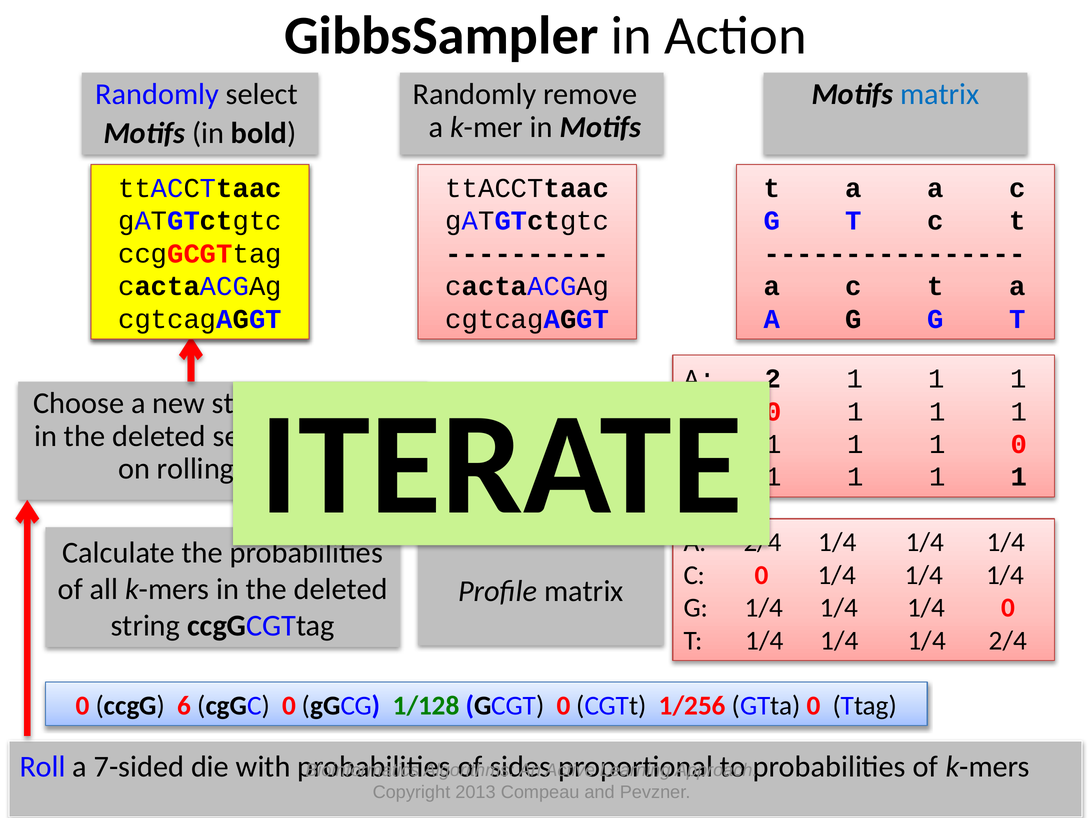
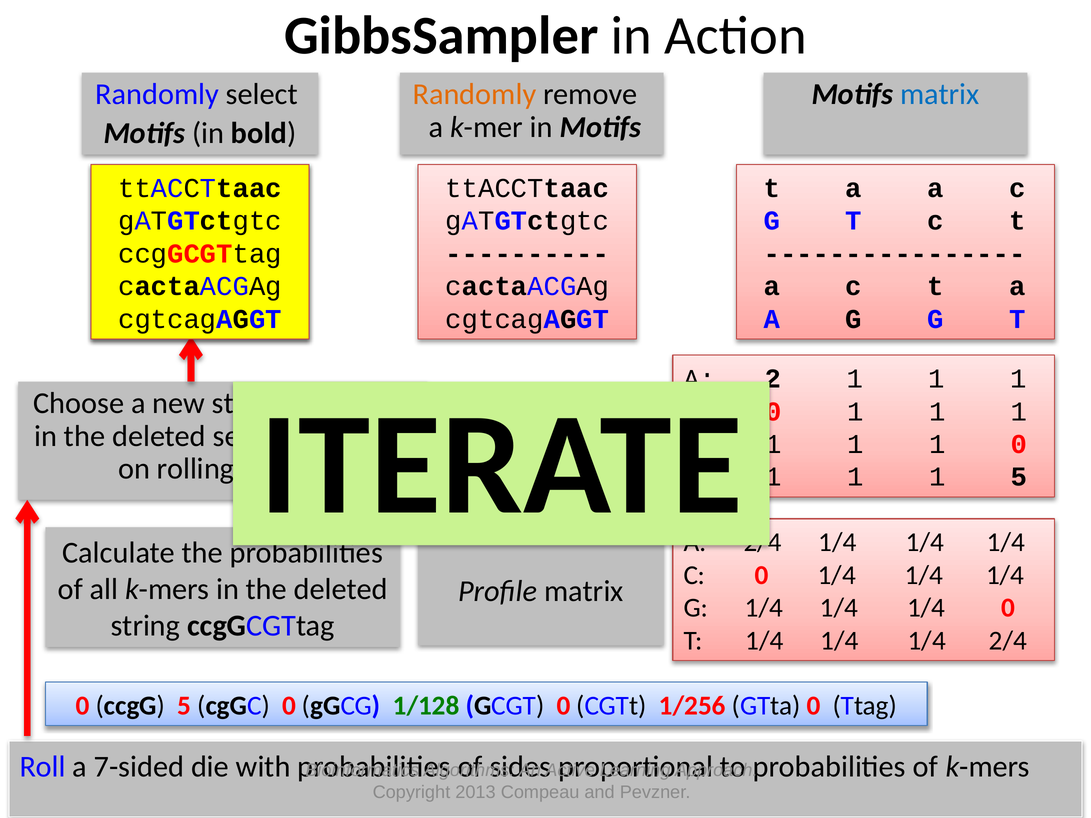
Randomly at (474, 94) colour: black -> orange
1 at (1019, 477): 1 -> 5
ccgG 6: 6 -> 5
